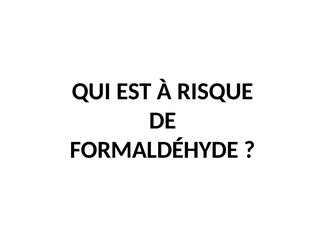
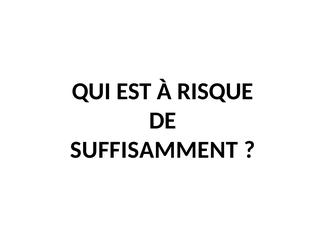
FORMALDÉHYDE: FORMALDÉHYDE -> SUFFISAMMENT
